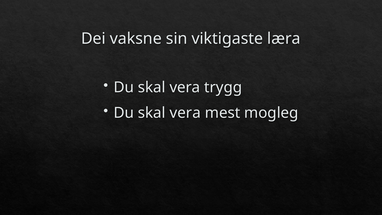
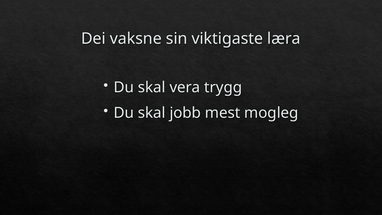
vera at (185, 113): vera -> jobb
